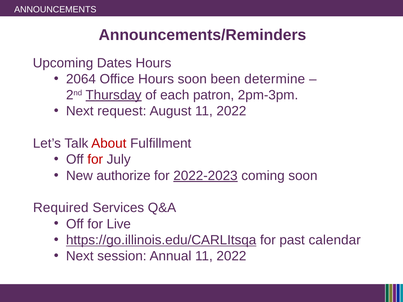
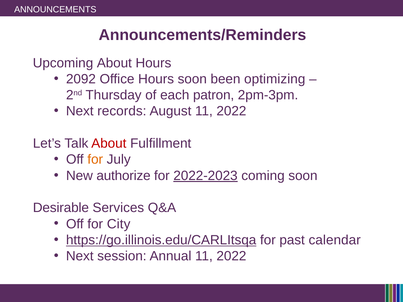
Upcoming Dates: Dates -> About
2064: 2064 -> 2092
determine: determine -> optimizing
Thursday underline: present -> none
request: request -> records
for at (95, 160) colour: red -> orange
Required: Required -> Desirable
Live: Live -> City
